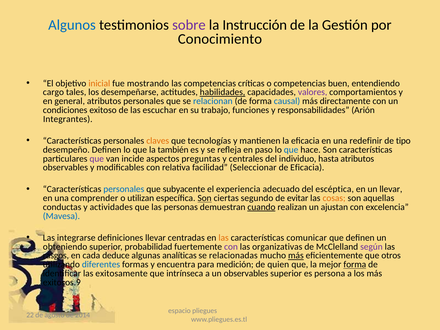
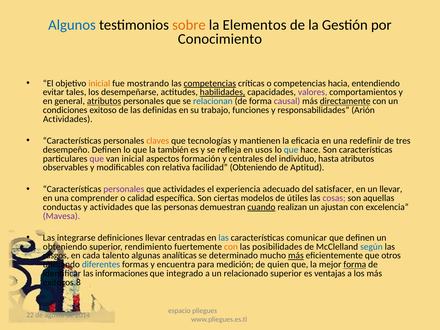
sobre colour: purple -> orange
Instrucción: Instrucción -> Elementos
competencias at (210, 83) underline: none -> present
buen: buen -> hacia
cargo: cargo -> evitar
atributos at (104, 101) underline: none -> present
causal colour: blue -> purple
directamente underline: none -> present
escuchar: escuchar -> definidas
Integrantes at (68, 119): Integrantes -> Actividades
tipo: tipo -> tres
paso: paso -> usos
van incide: incide -> inicial
preguntas: preguntas -> formación
facilidad Seleccionar: Seleccionar -> Obteniendo
de Eficacia: Eficacia -> Aptitud
personales at (124, 189) colour: blue -> purple
que subyacente: subyacente -> actividades
escéptica: escéptica -> satisfacer
utilizan: utilizan -> calidad
Son at (205, 198) underline: present -> none
segundo: segundo -> modelos
evitar: evitar -> útiles
cosas colour: orange -> purple
Mavesa colour: blue -> purple
las at (224, 238) colour: orange -> blue
probabilidad: probabilidad -> rendimiento
con at (231, 247) colour: purple -> orange
organizativas: organizativas -> posibilidades
según colour: purple -> blue
deduce: deduce -> talento
relacionadas: relacionadas -> determinado
exitosamente: exitosamente -> informaciones
intrínseca: intrínseca -> integrado
un observables: observables -> relacionado
persona: persona -> ventajas
exitosos.9: exitosos.9 -> exitosos.8
